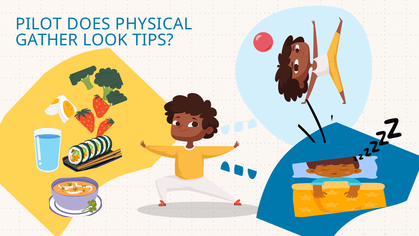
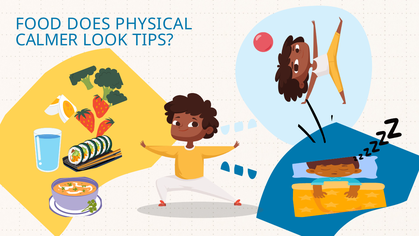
PILOT: PILOT -> FOOD
GATHER: GATHER -> CALMER
